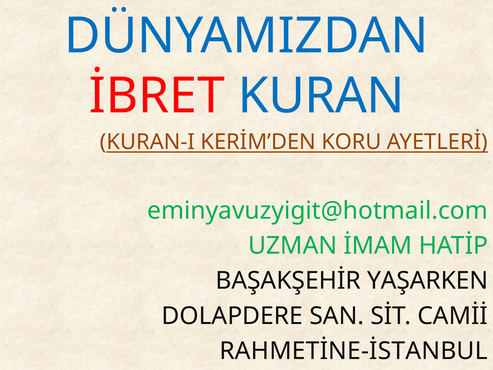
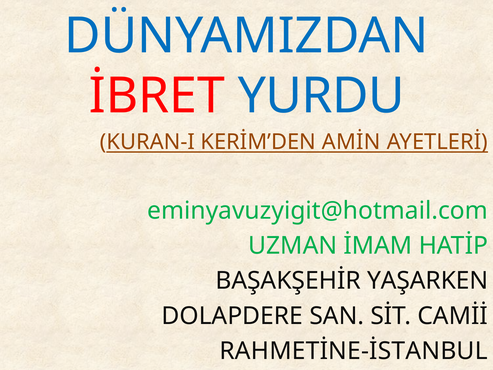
KURAN: KURAN -> YURDU
KORU: KORU -> AMİN
